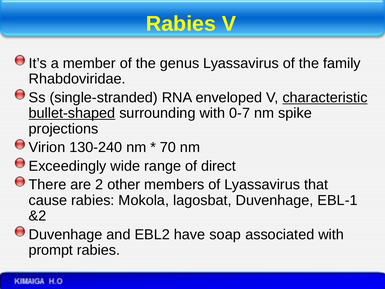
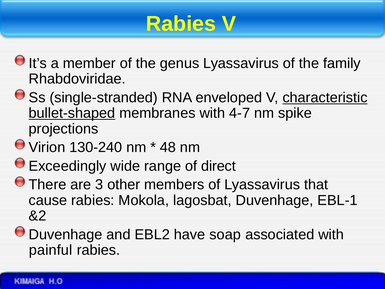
surrounding: surrounding -> membranes
0-7: 0-7 -> 4-7
70: 70 -> 48
2: 2 -> 3
prompt: prompt -> painful
